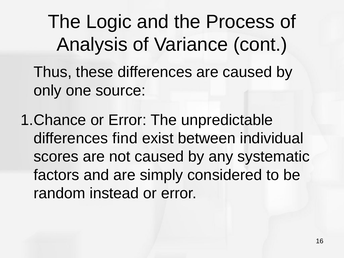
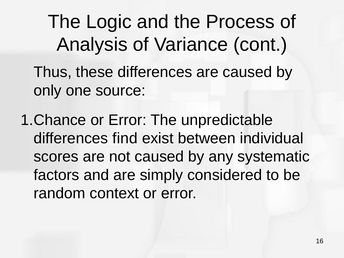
instead: instead -> context
